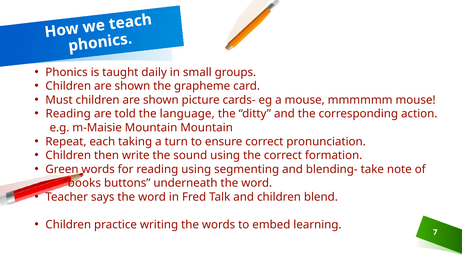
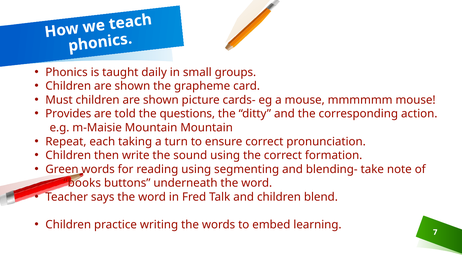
Reading at (68, 114): Reading -> Provides
language: language -> questions
